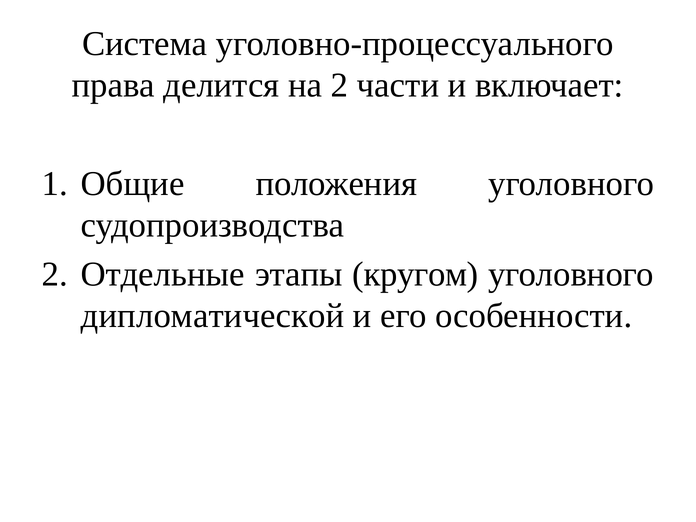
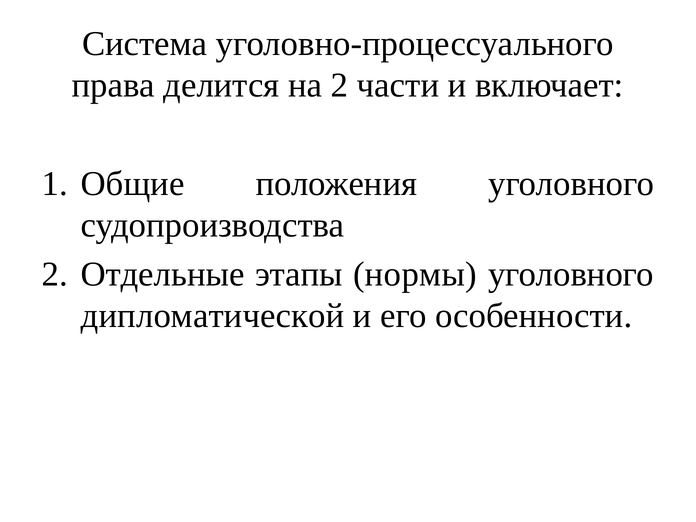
кругом: кругом -> нормы
